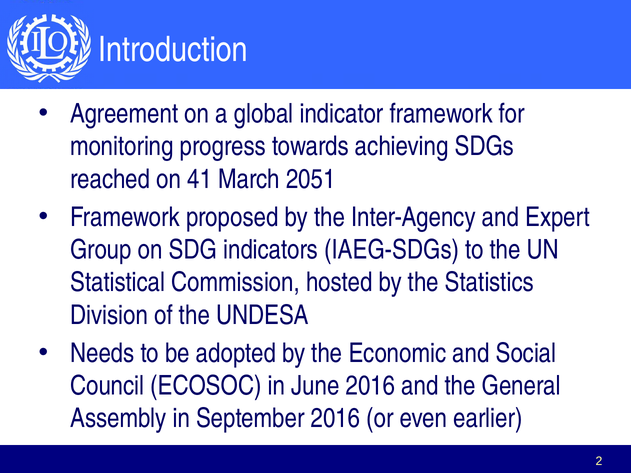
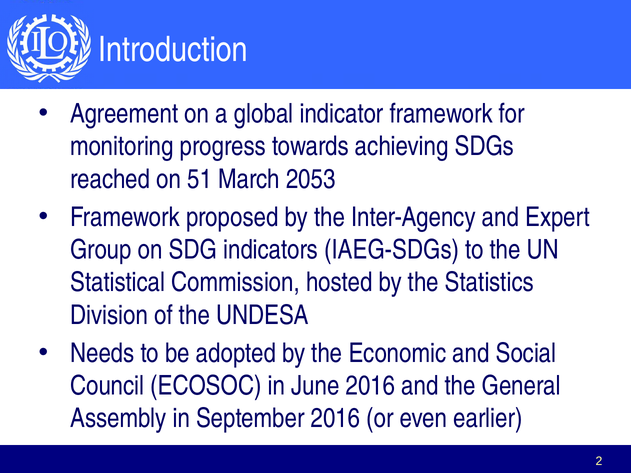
41: 41 -> 51
2051: 2051 -> 2053
